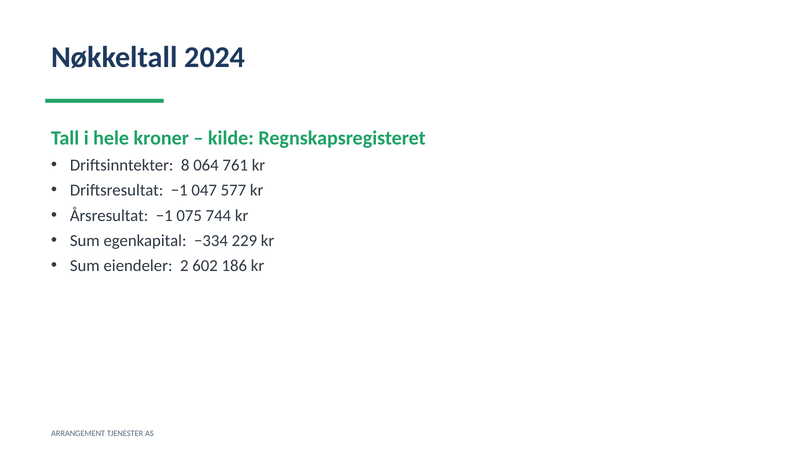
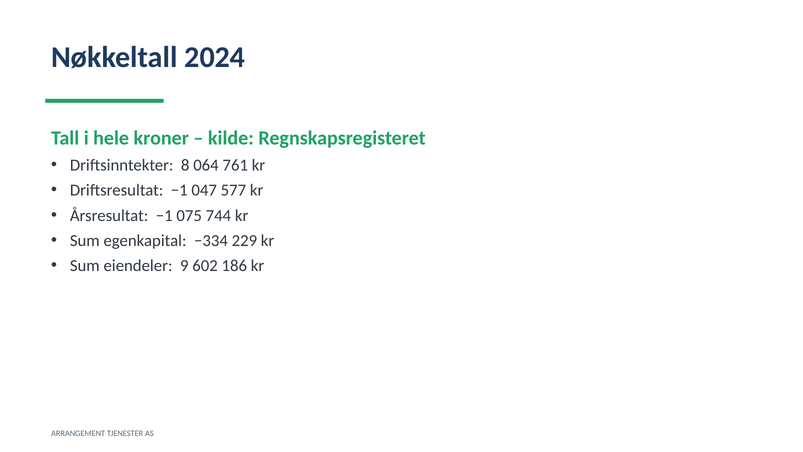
2: 2 -> 9
